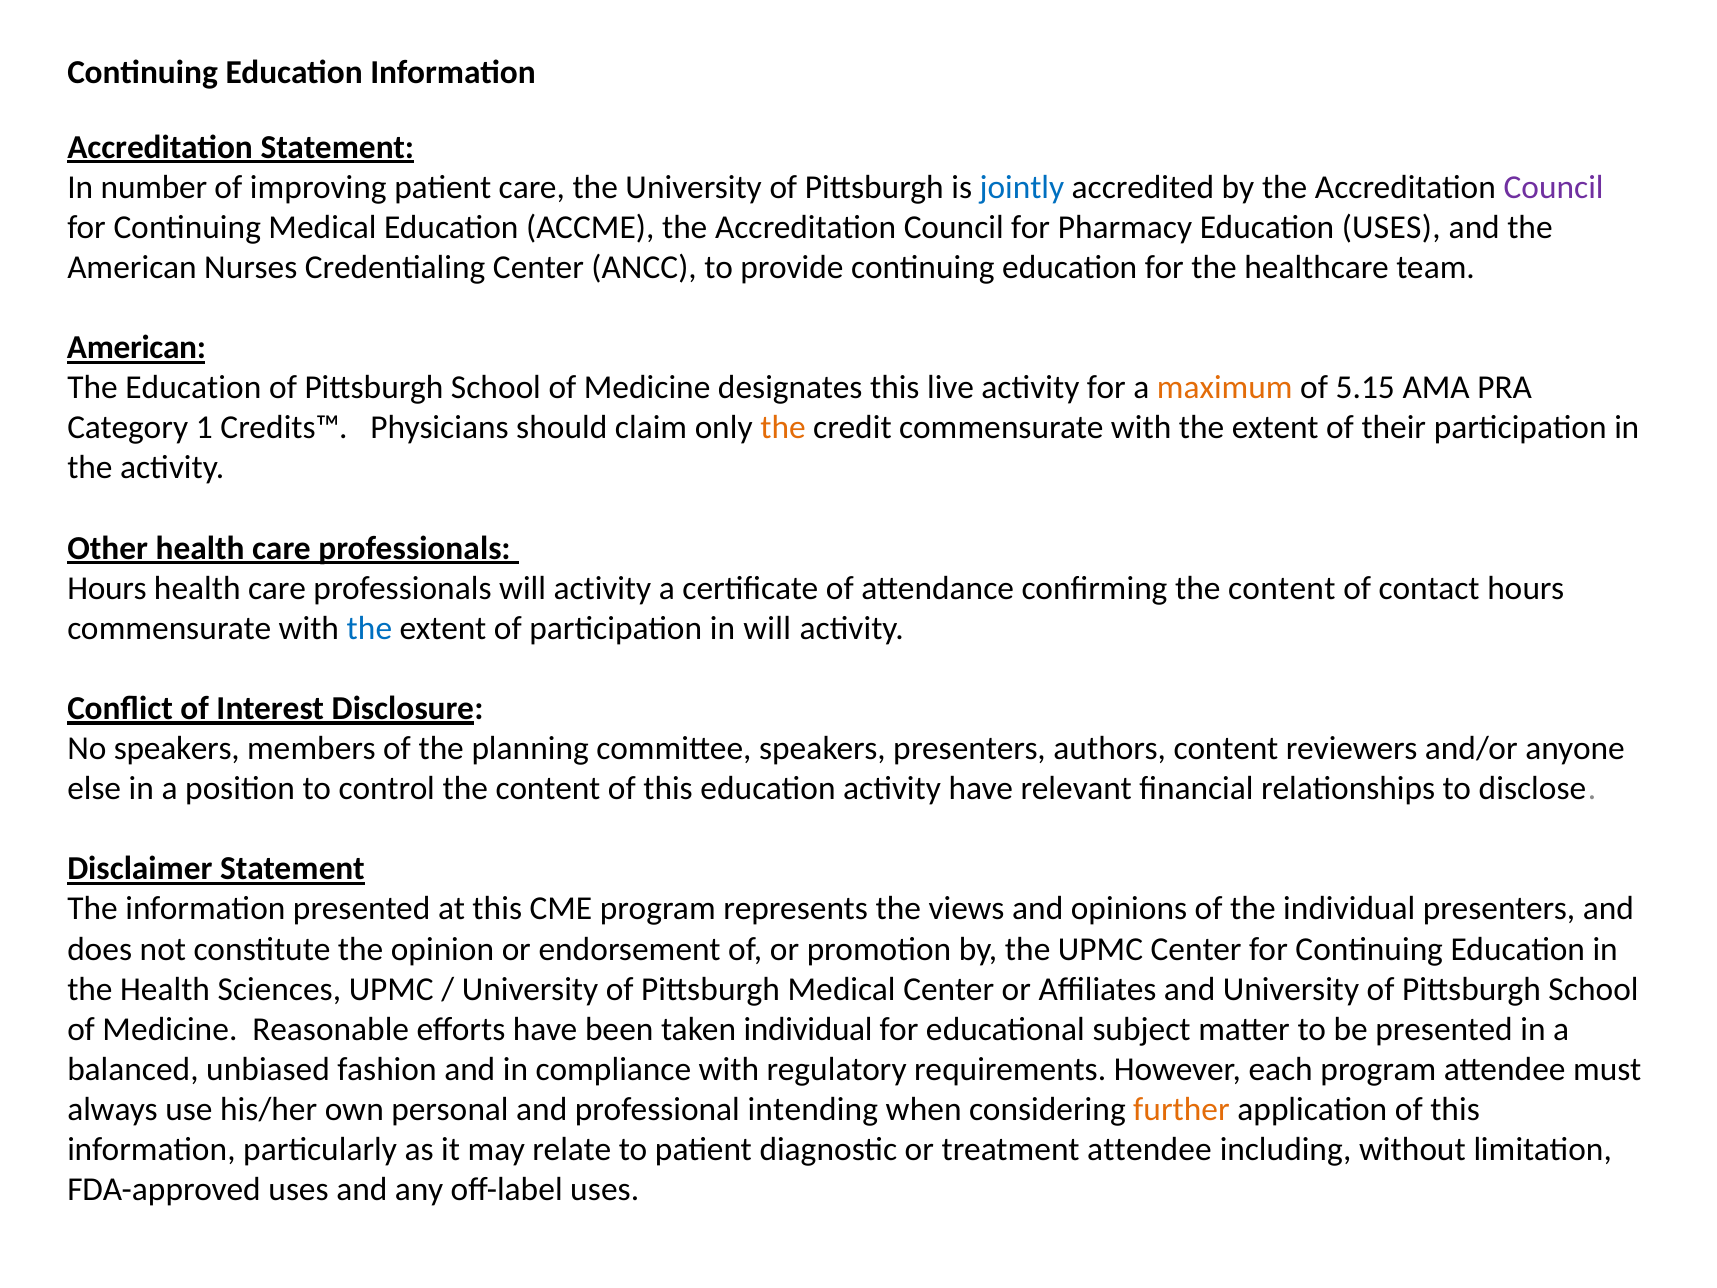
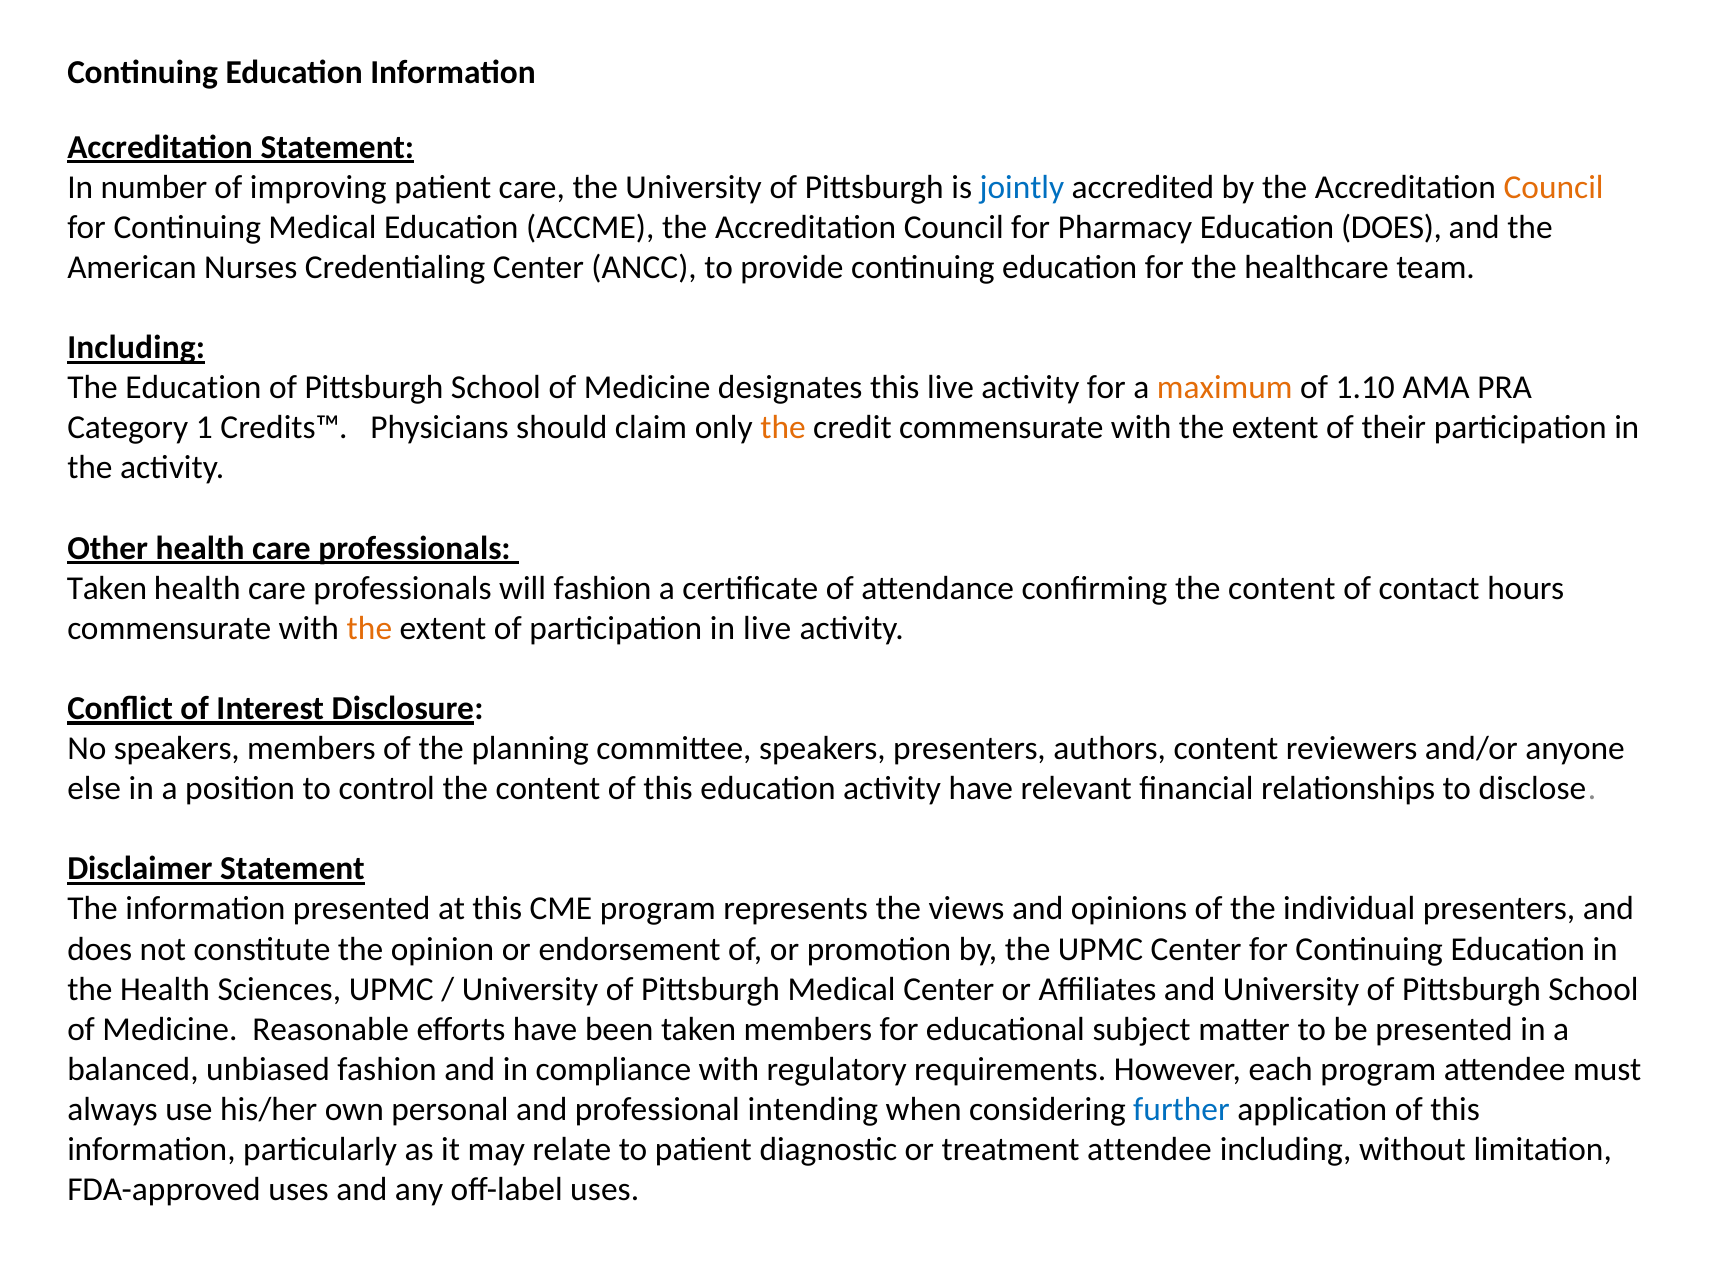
Council at (1554, 187) colour: purple -> orange
Education USES: USES -> DOES
American at (136, 348): American -> Including
5.15: 5.15 -> 1.10
Hours at (107, 588): Hours -> Taken
professionals will activity: activity -> fashion
the at (369, 628) colour: blue -> orange
in will: will -> live
taken individual: individual -> members
further colour: orange -> blue
